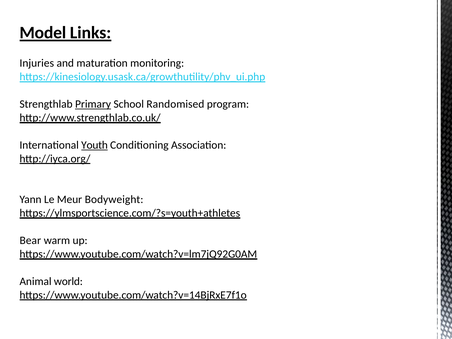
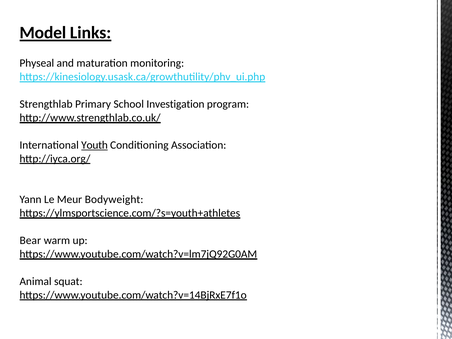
Injuries: Injuries -> Physeal
Primary underline: present -> none
Randomised: Randomised -> Investigation
world: world -> squat
